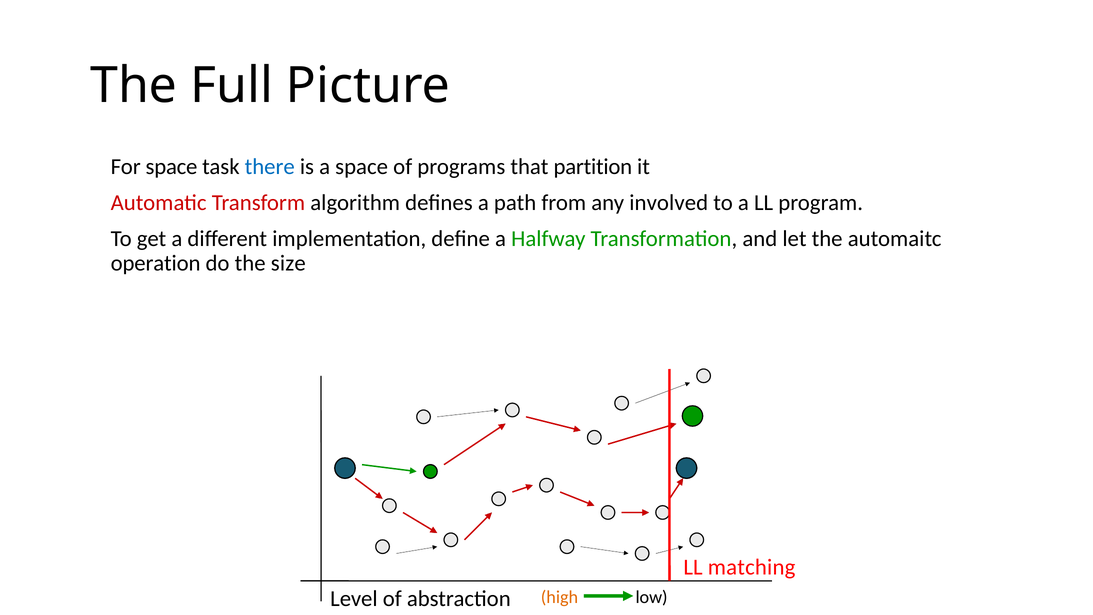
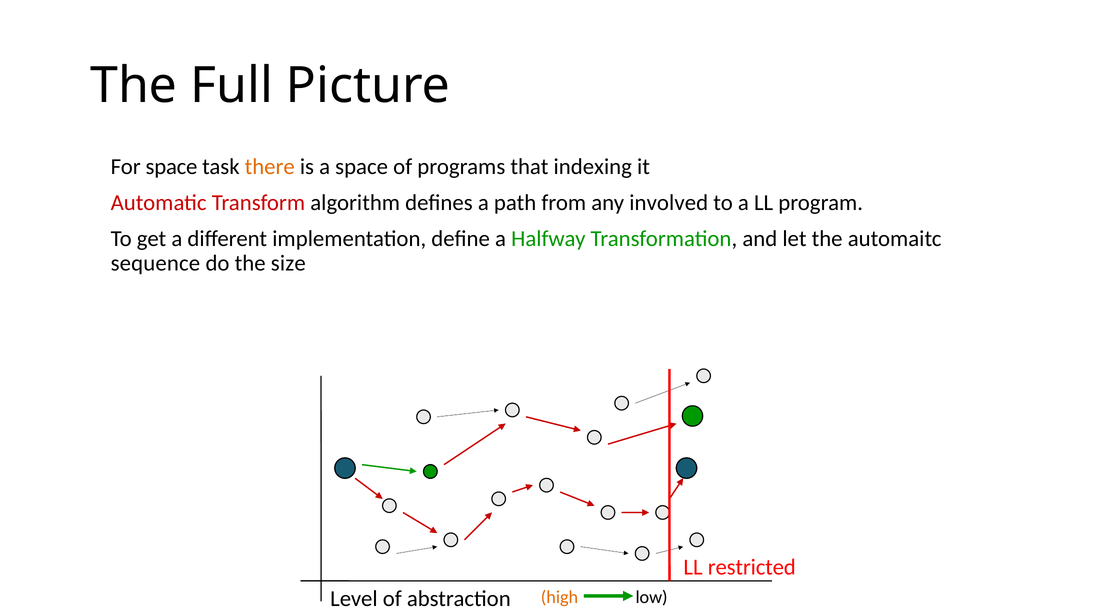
there colour: blue -> orange
partition: partition -> indexing
operation: operation -> sequence
matching: matching -> restricted
